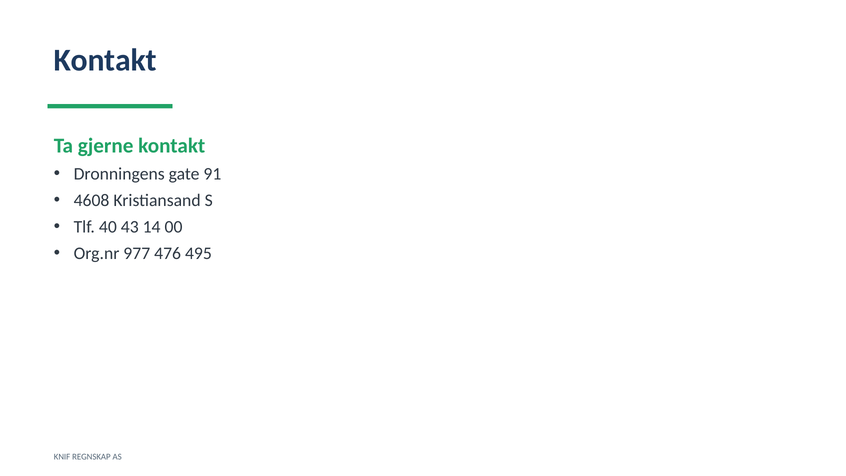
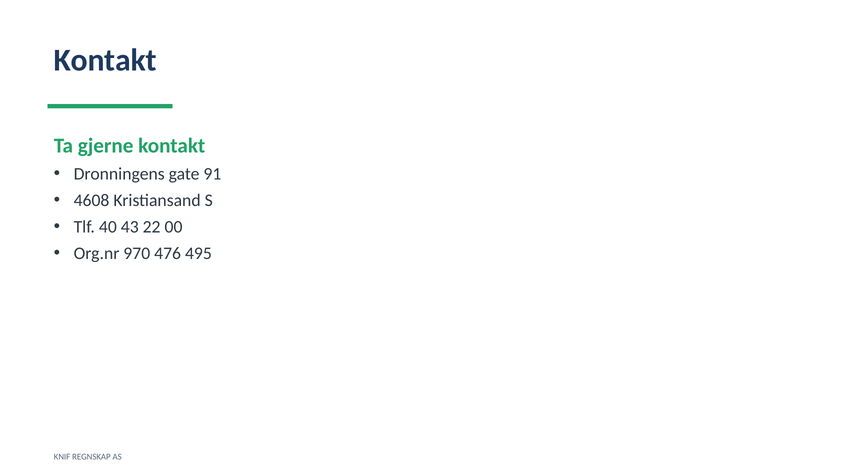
14: 14 -> 22
977: 977 -> 970
